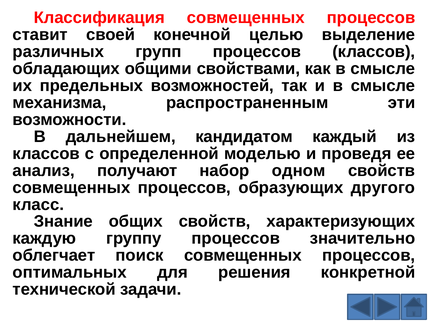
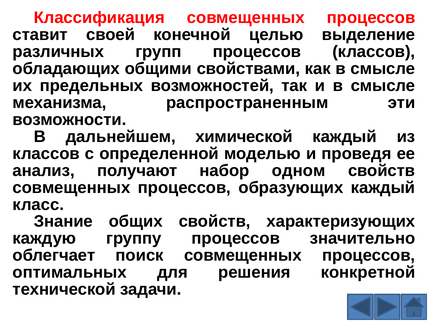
кандидатом: кандидатом -> химической
образующих другого: другого -> каждый
